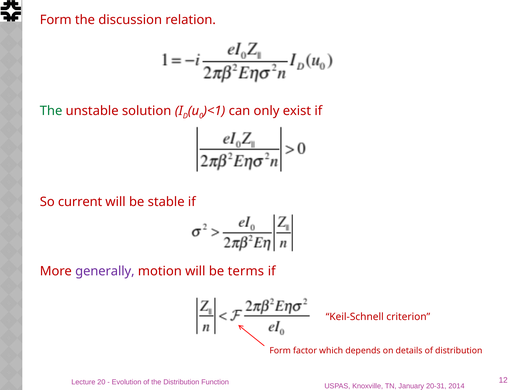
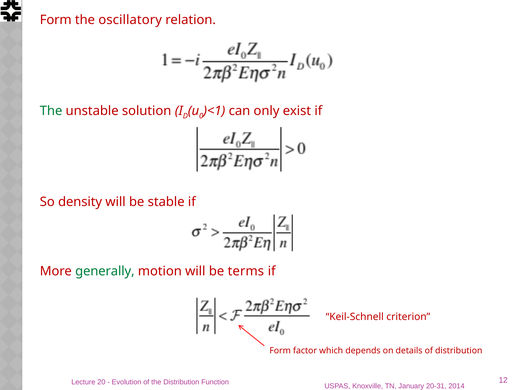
discussion: discussion -> oscillatory
current: current -> density
generally colour: purple -> green
